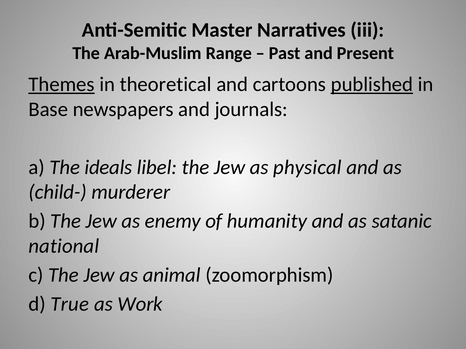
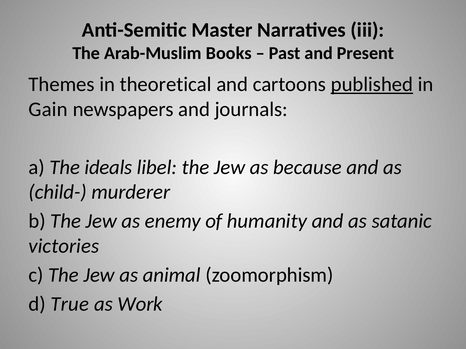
Range: Range -> Books
Themes underline: present -> none
Base: Base -> Gain
physical: physical -> because
national: national -> victories
